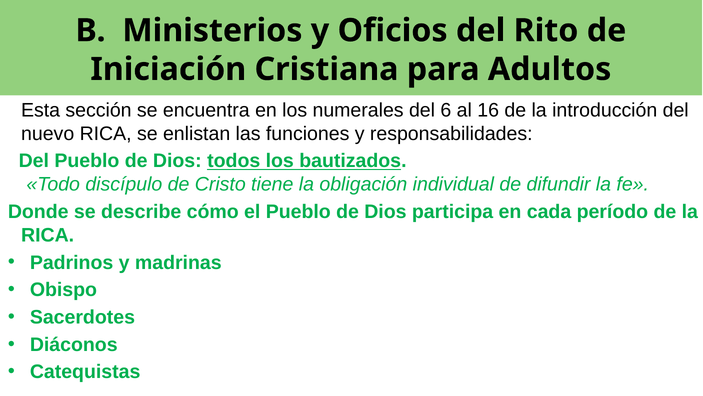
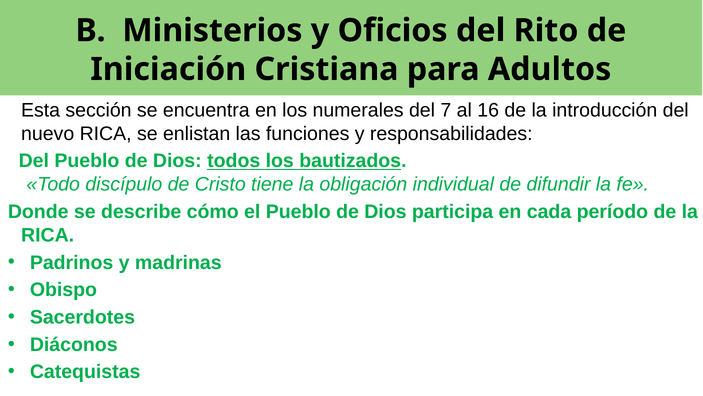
6: 6 -> 7
